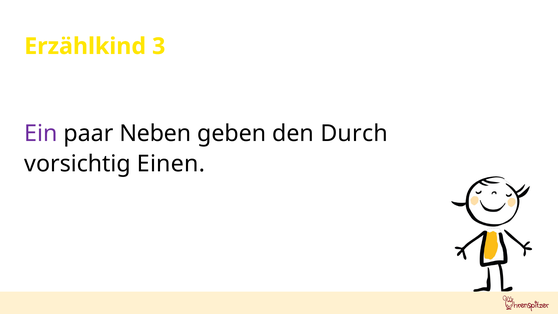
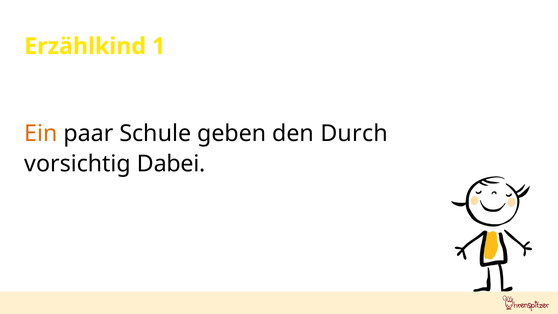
3: 3 -> 1
Ein colour: purple -> orange
Neben: Neben -> Schule
Einen: Einen -> Dabei
